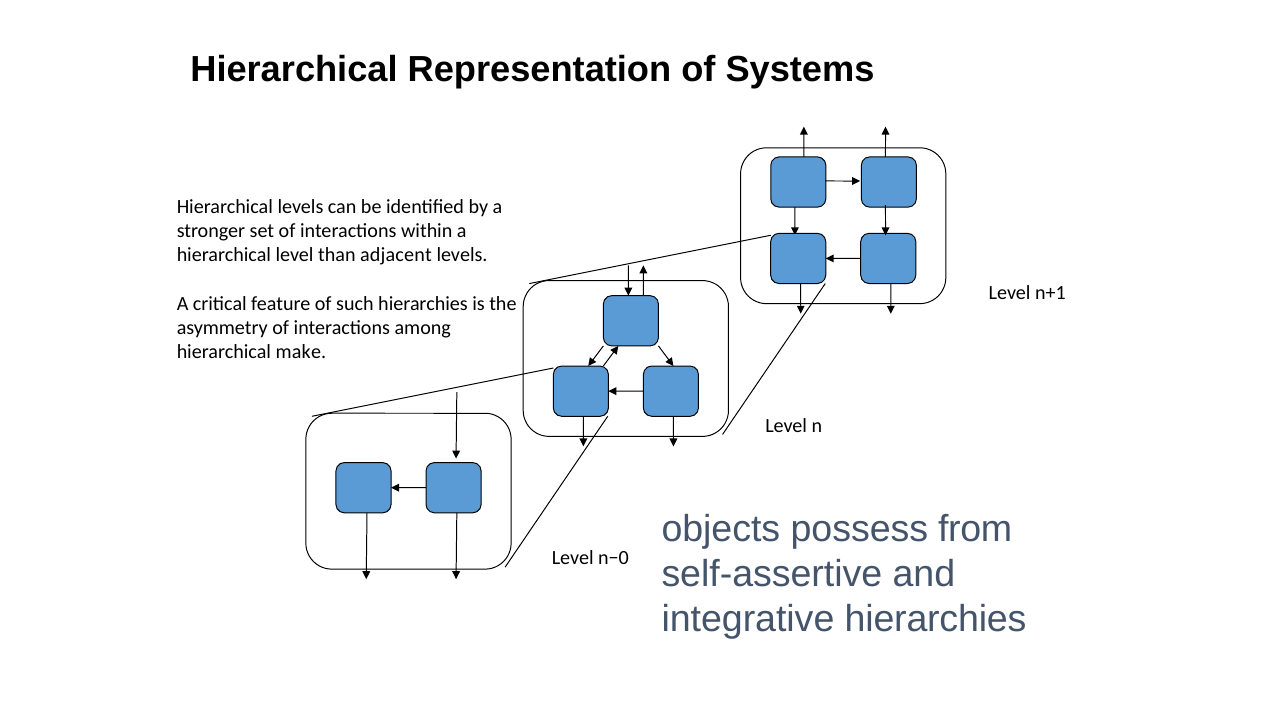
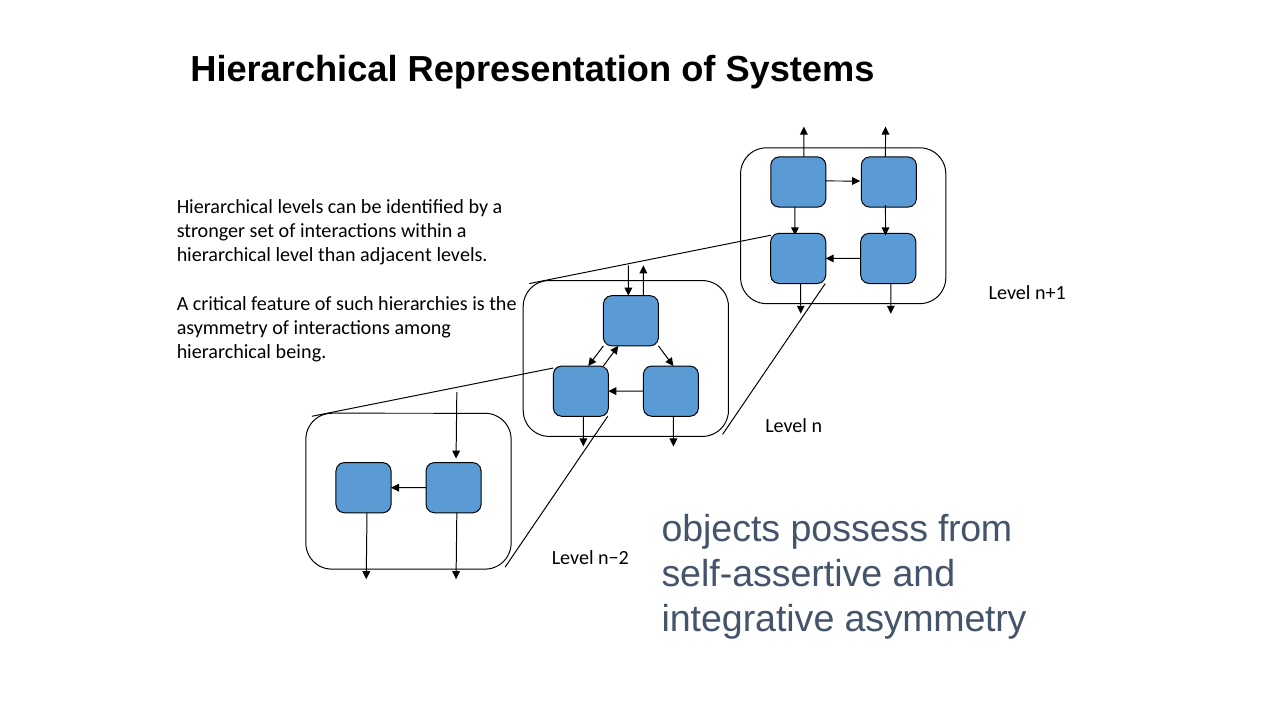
make: make -> being
n−0: n−0 -> n−2
integrative hierarchies: hierarchies -> asymmetry
